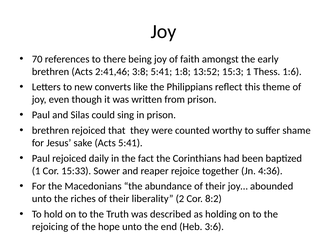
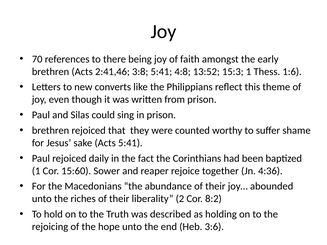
1:8: 1:8 -> 4:8
15:33: 15:33 -> 15:60
